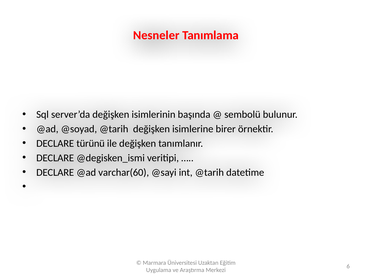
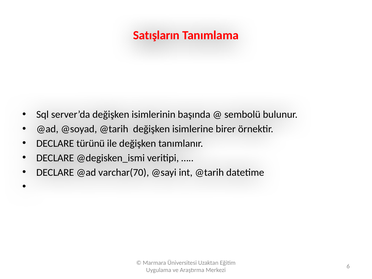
Nesneler: Nesneler -> Satışların
varchar(60: varchar(60 -> varchar(70
